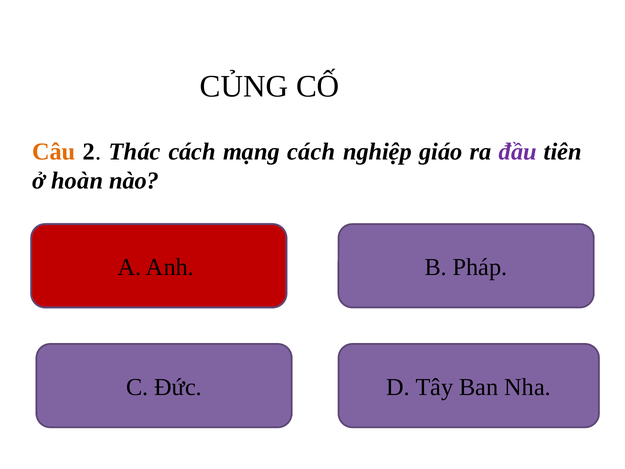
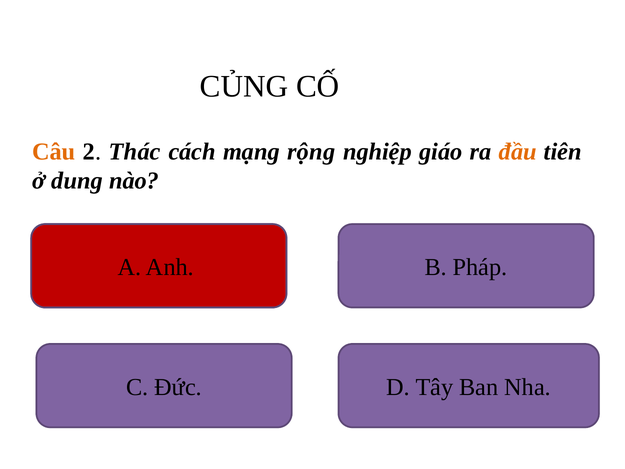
mạng cách: cách -> rộng
đầu colour: purple -> orange
hoàn: hoàn -> dung
